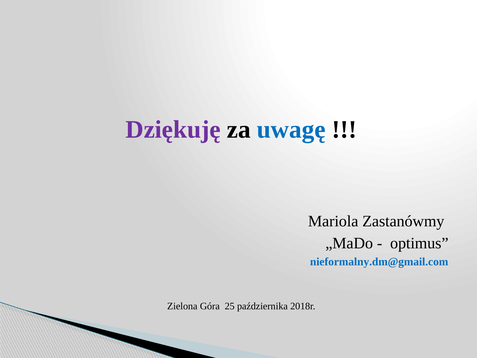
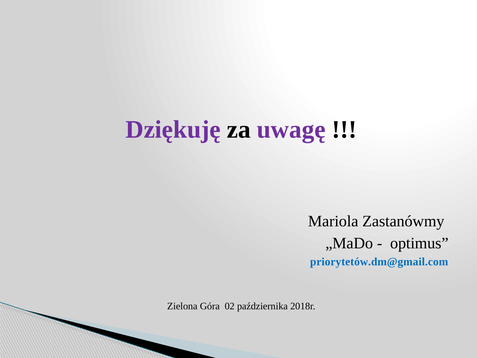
uwagę colour: blue -> purple
nieformalny.dm@gmail.com: nieformalny.dm@gmail.com -> priorytetów.dm@gmail.com
25: 25 -> 02
